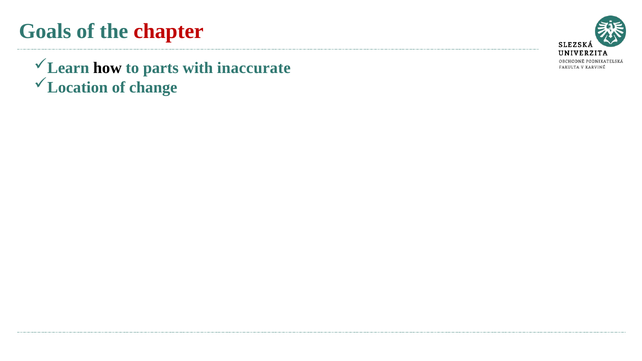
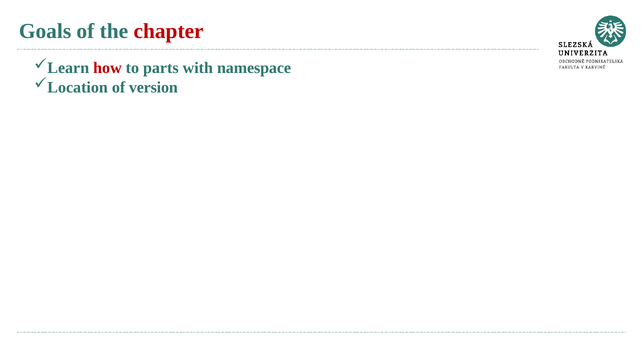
how colour: black -> red
inaccurate: inaccurate -> namespace
change: change -> version
